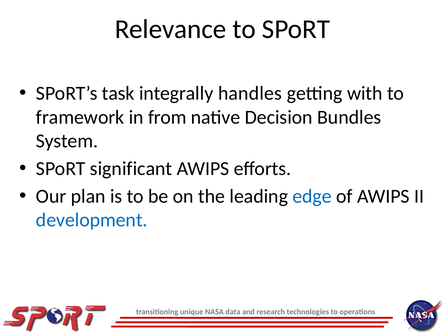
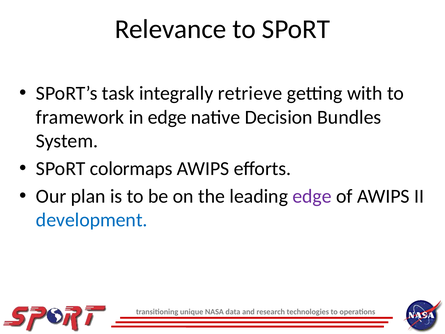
handles: handles -> retrieve
in from: from -> edge
significant: significant -> colormaps
edge at (312, 196) colour: blue -> purple
